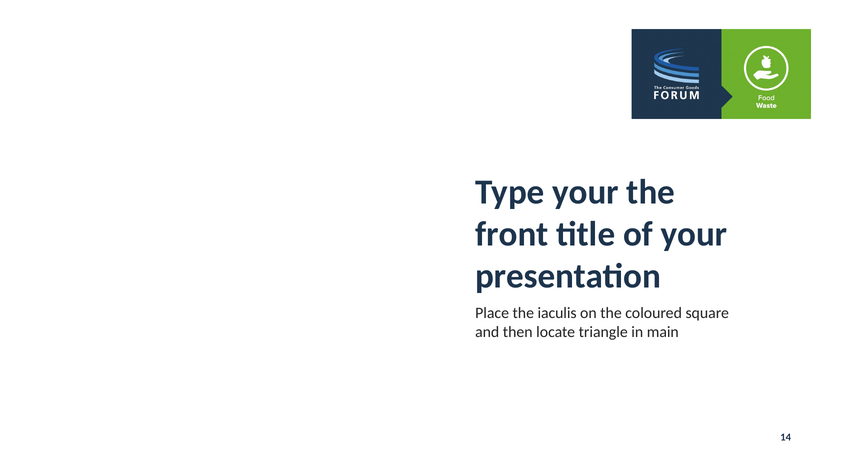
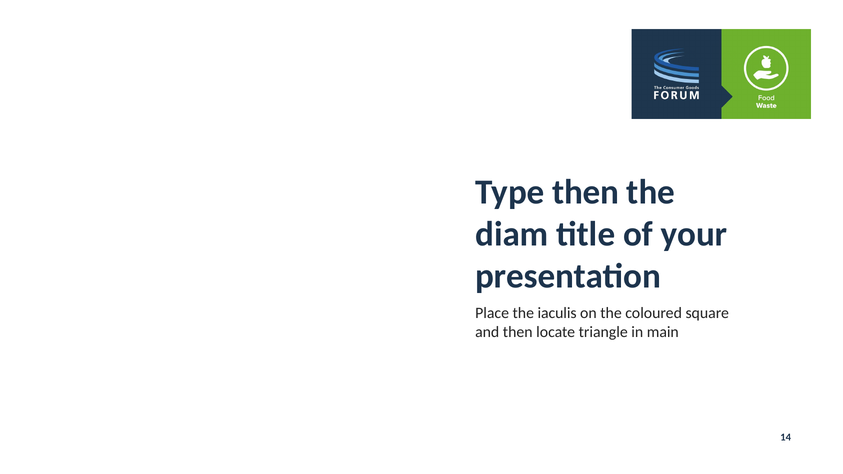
Type your: your -> then
front: front -> diam
